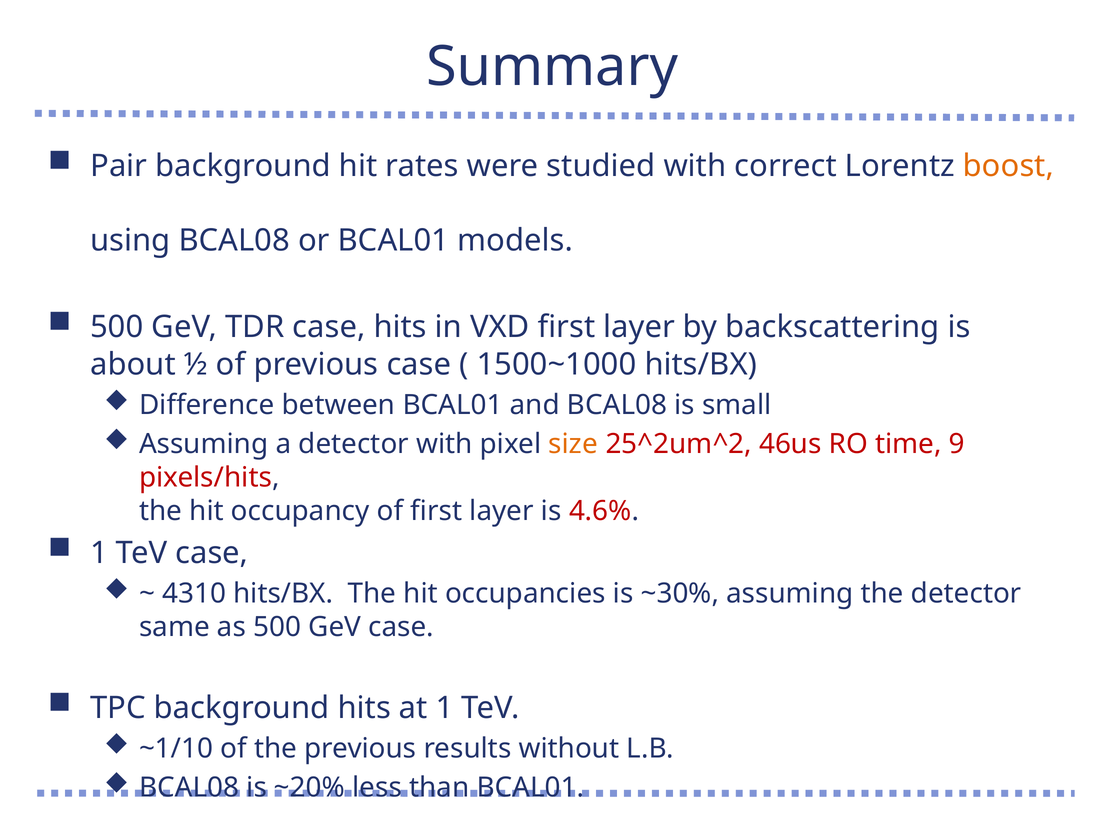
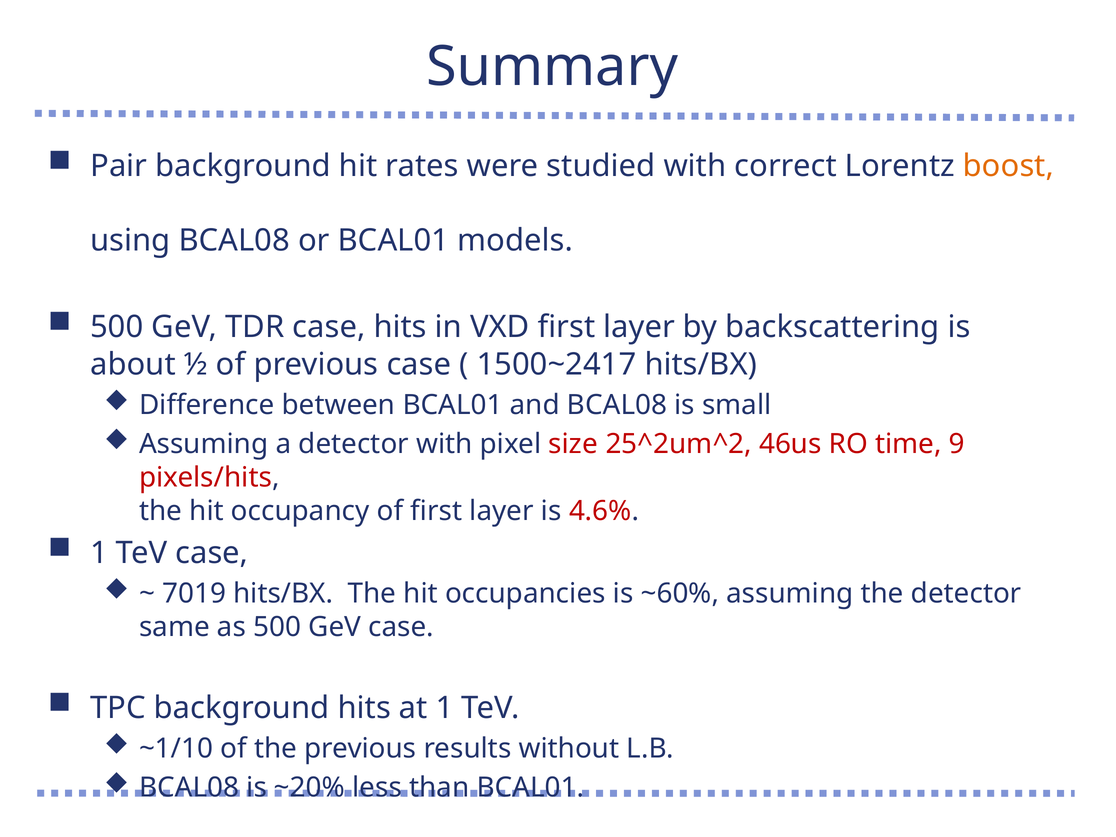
1500~1000: 1500~1000 -> 1500~2417
size colour: orange -> red
4310: 4310 -> 7019
~30%: ~30% -> ~60%
